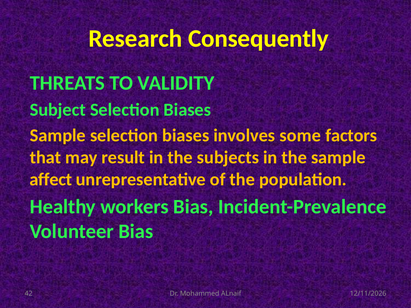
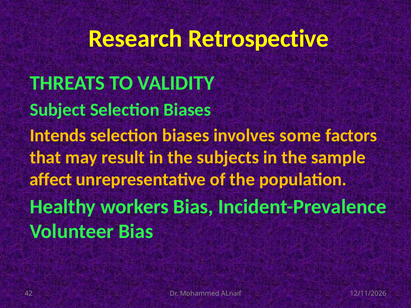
Consequently: Consequently -> Retrospective
Sample at (58, 136): Sample -> Intends
